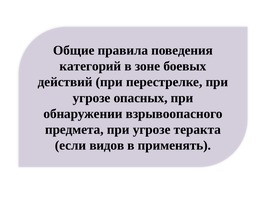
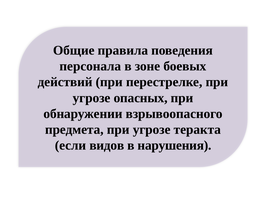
категорий: категорий -> персонала
применять: применять -> нарушения
